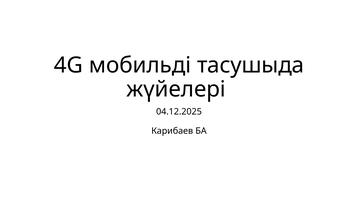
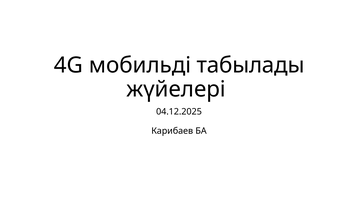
тасушыда: тасушыда -> табылады
